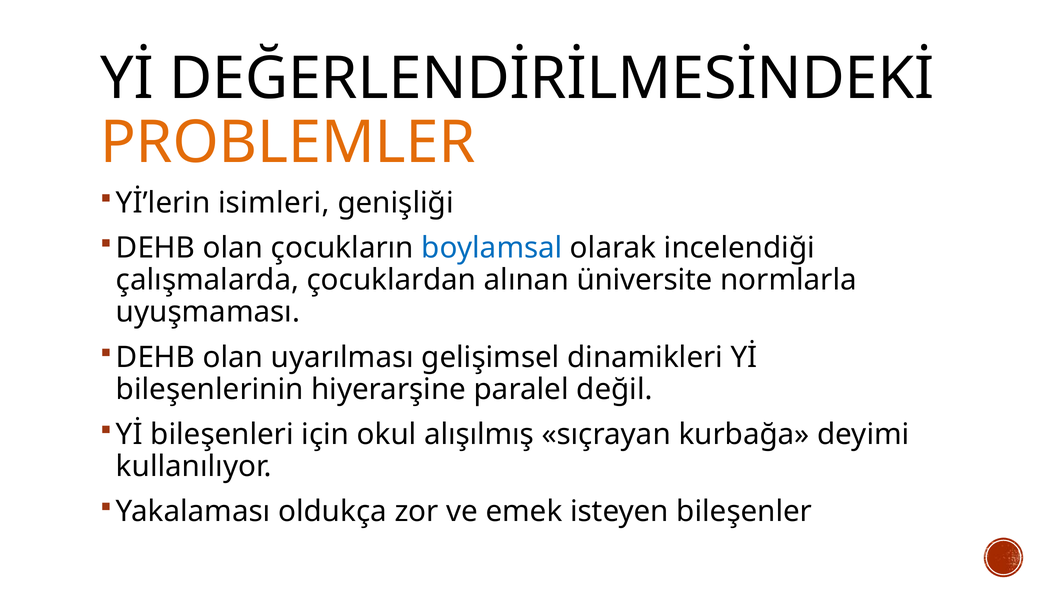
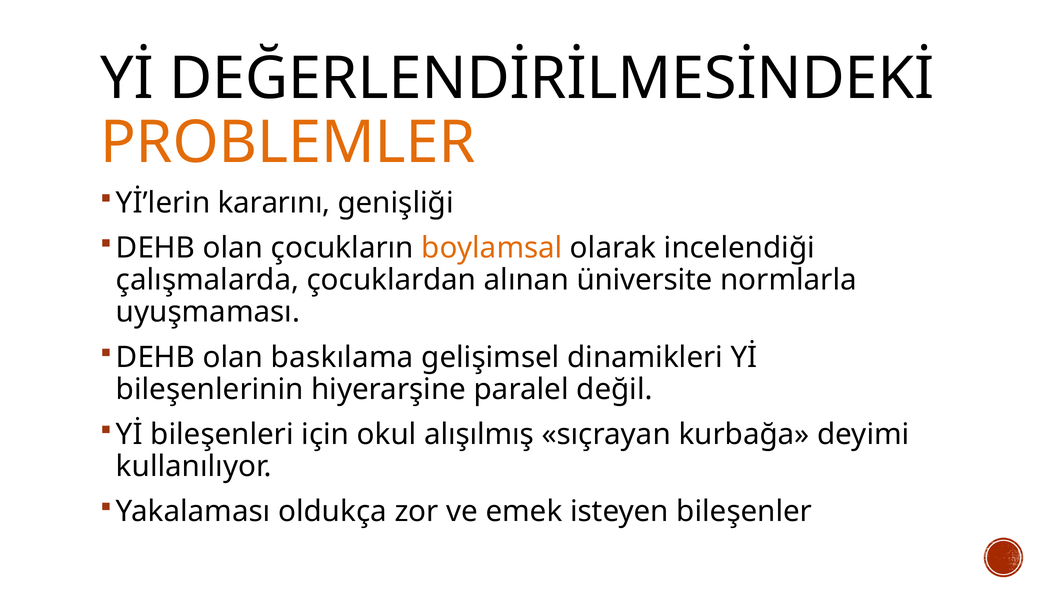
isimleri: isimleri -> kararını
boylamsal colour: blue -> orange
uyarılması: uyarılması -> baskılama
